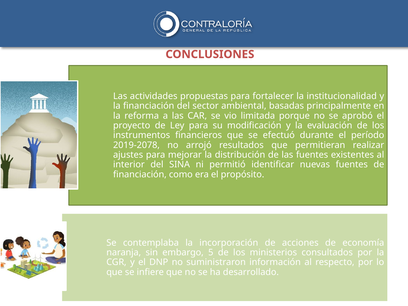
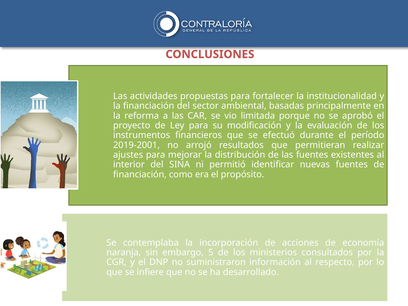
2019-2078: 2019-2078 -> 2019-2001
